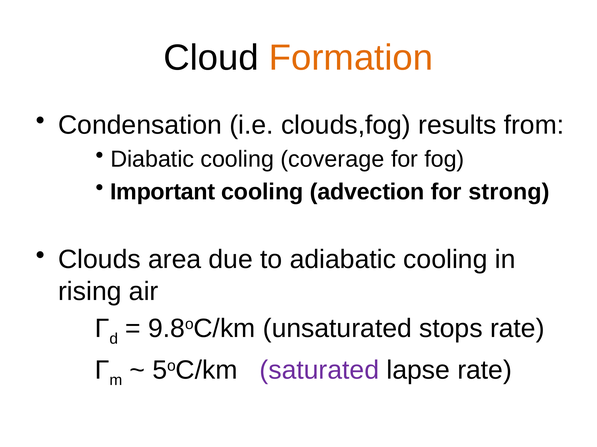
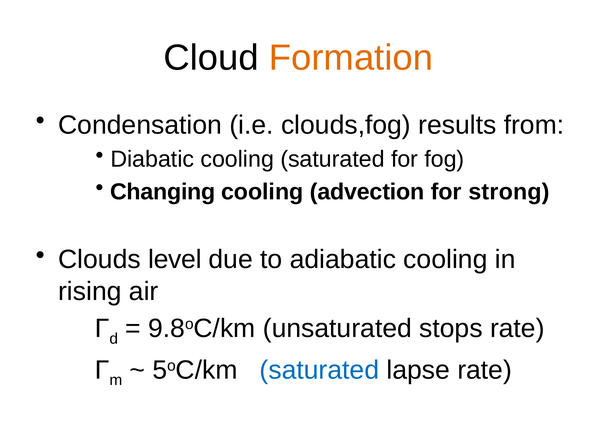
cooling coverage: coverage -> saturated
Important: Important -> Changing
area: area -> level
saturated at (319, 371) colour: purple -> blue
